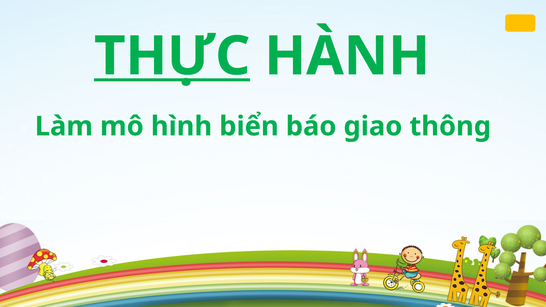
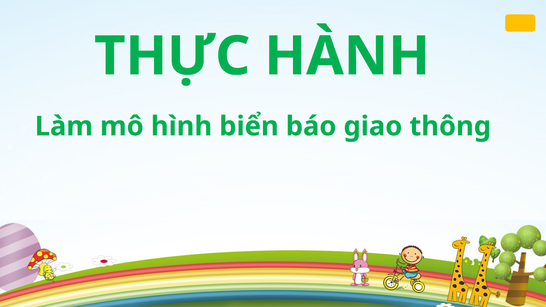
THỰC underline: present -> none
